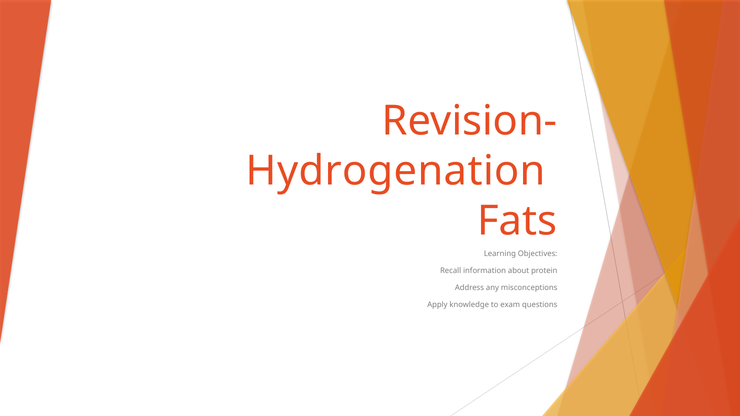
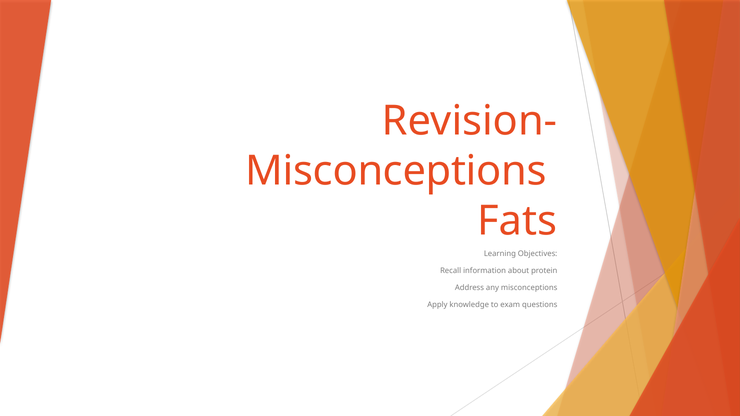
Hydrogenation at (396, 171): Hydrogenation -> Misconceptions
